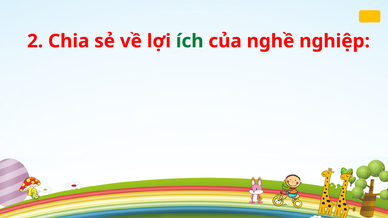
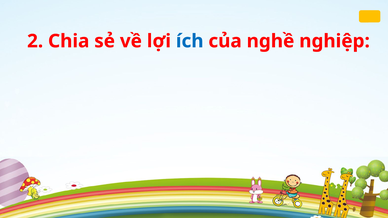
ích colour: green -> blue
